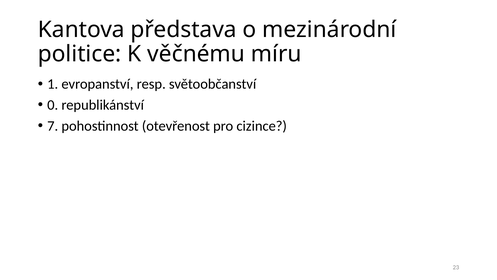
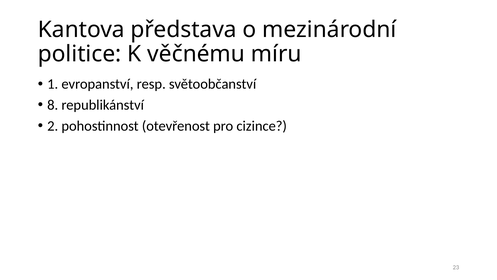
0: 0 -> 8
7: 7 -> 2
